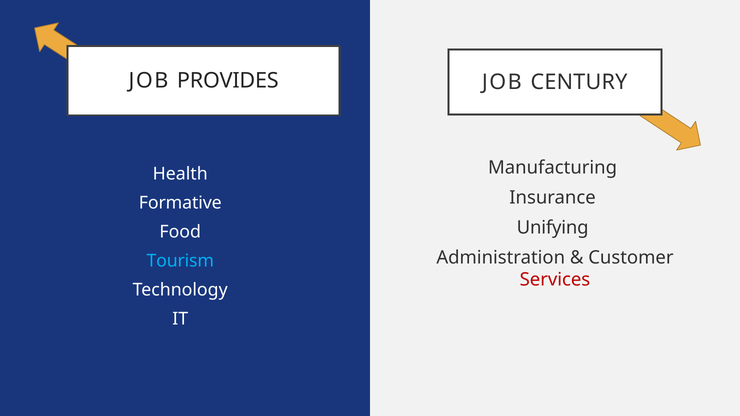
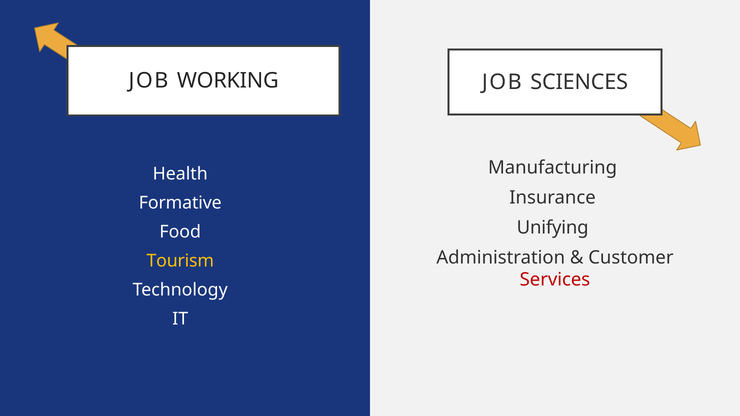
PROVIDES: PROVIDES -> WORKING
CENTURY: CENTURY -> SCIENCES
Tourism colour: light blue -> yellow
